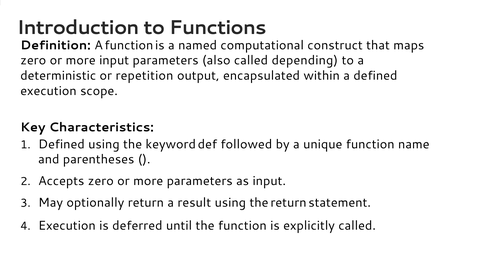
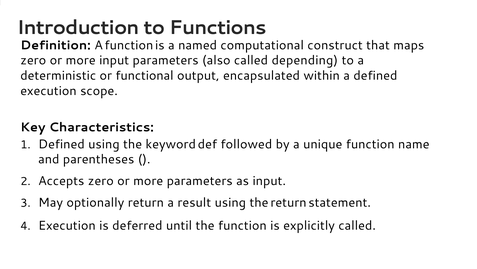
repetition: repetition -> functional
